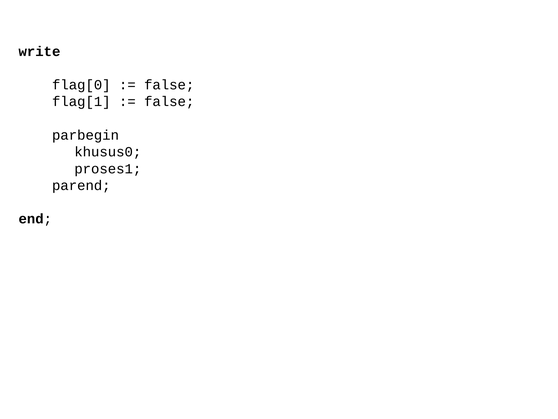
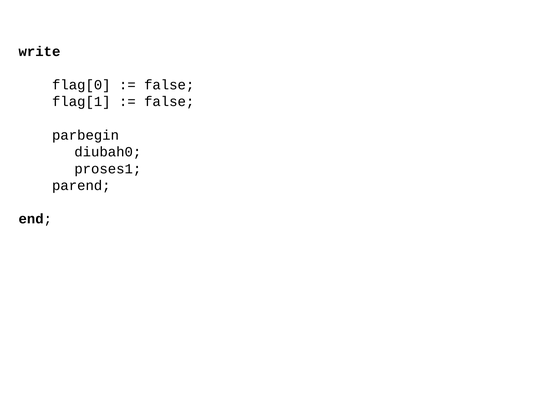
khusus0: khusus0 -> diubah0
